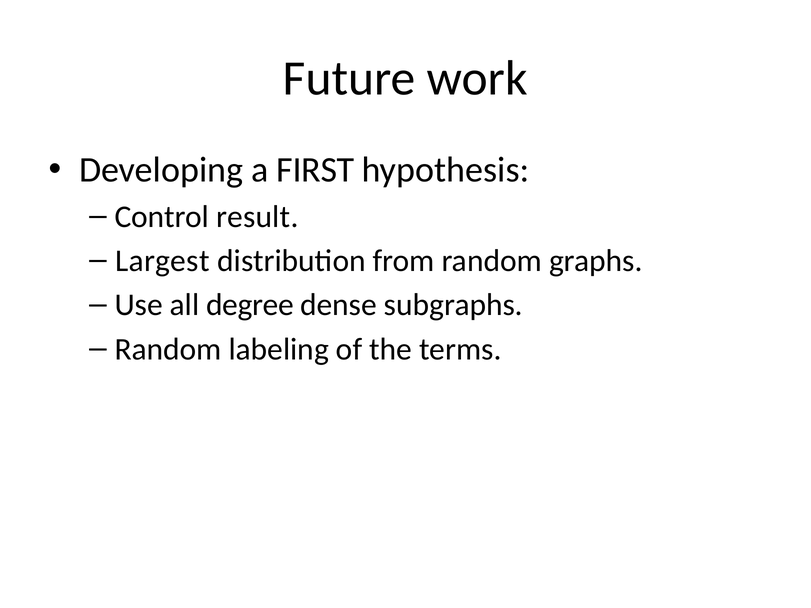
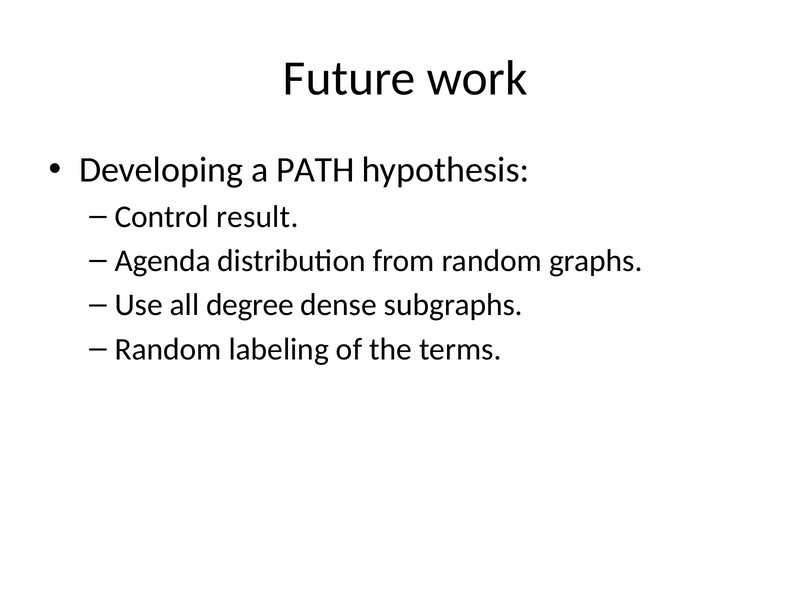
FIRST: FIRST -> PATH
Largest: Largest -> Agenda
